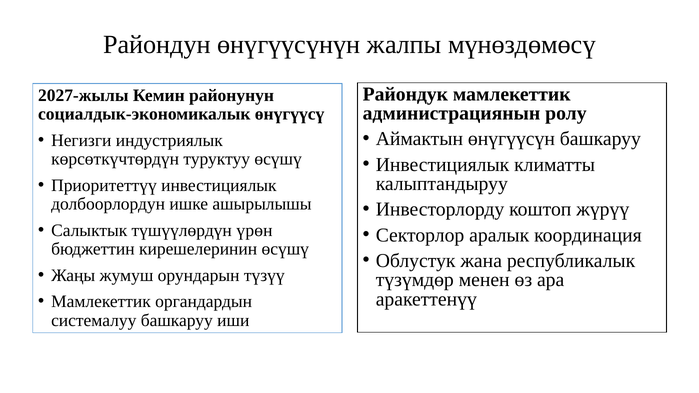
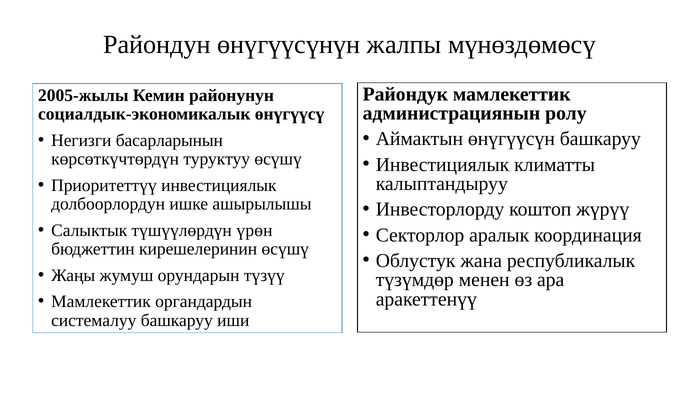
2027-жылы: 2027-жылы -> 2005-жылы
индустриялык: индустриялык -> басарларынын
